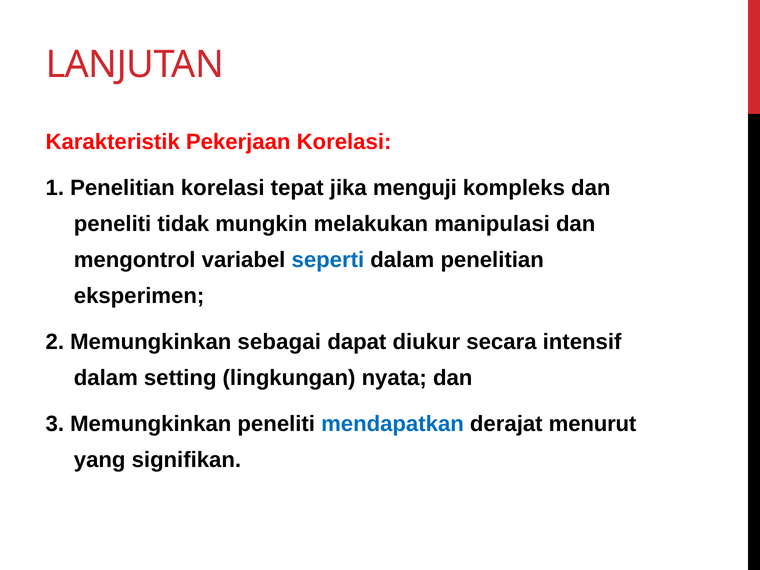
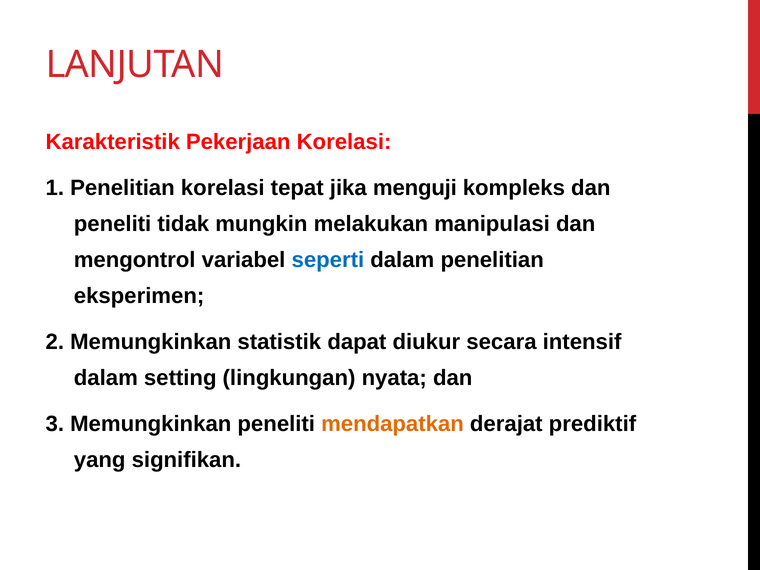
sebagai: sebagai -> statistik
mendapatkan colour: blue -> orange
menurut: menurut -> prediktif
